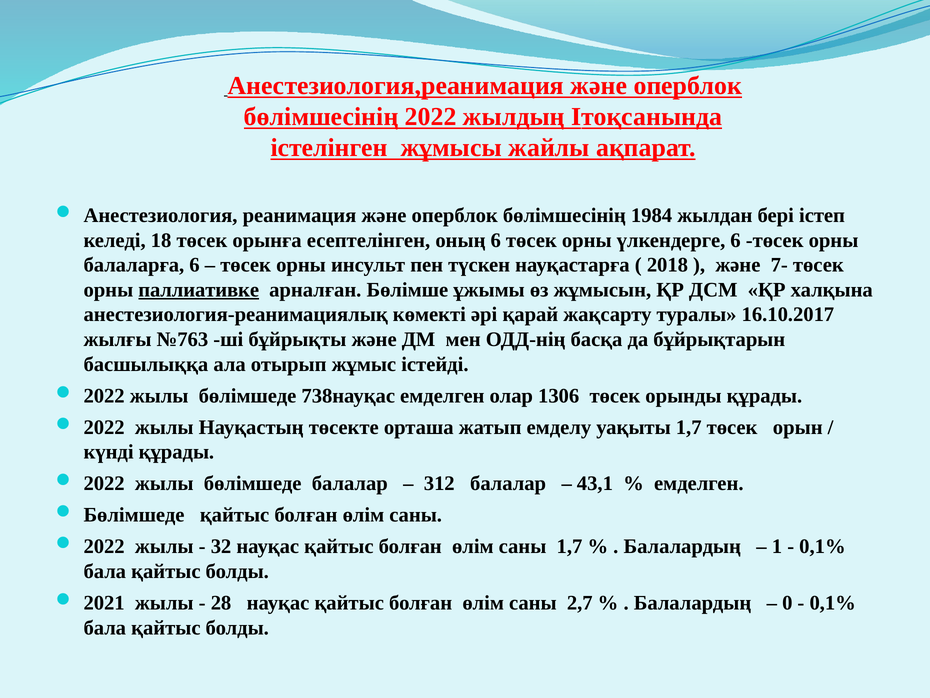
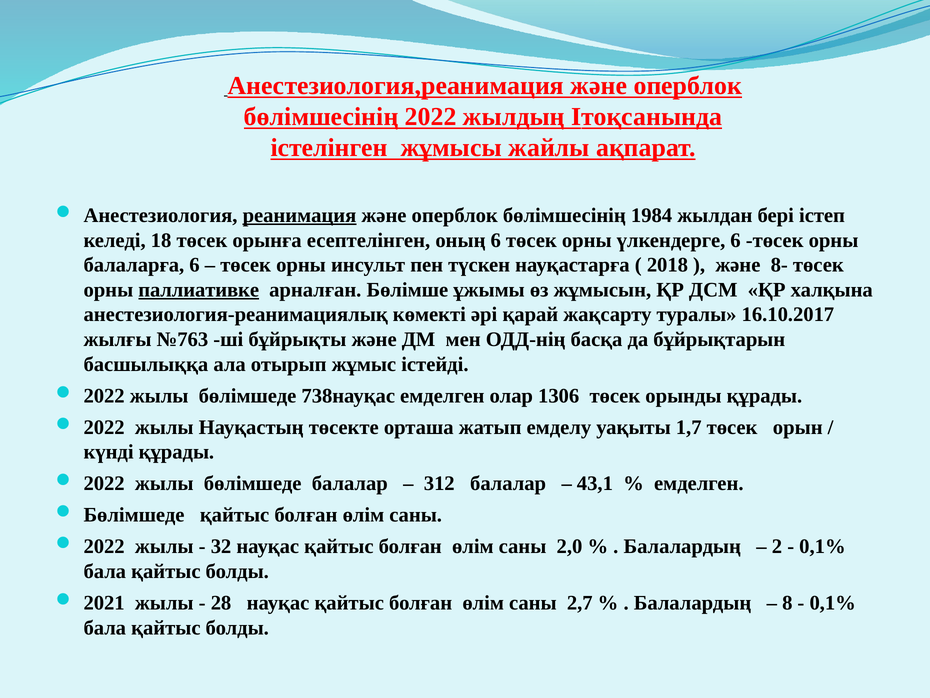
реанимация underline: none -> present
7-: 7- -> 8-
саны 1,7: 1,7 -> 2,0
1: 1 -> 2
0: 0 -> 8
